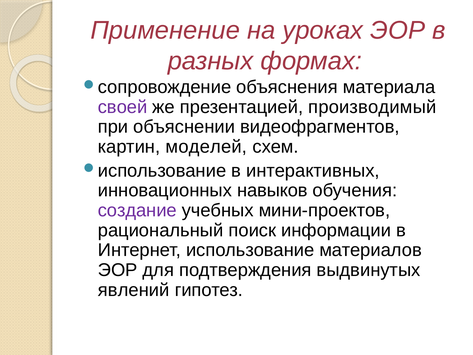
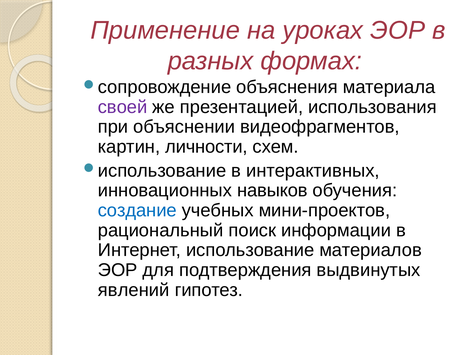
производимый: производимый -> использования
моделей: моделей -> личности
создание colour: purple -> blue
